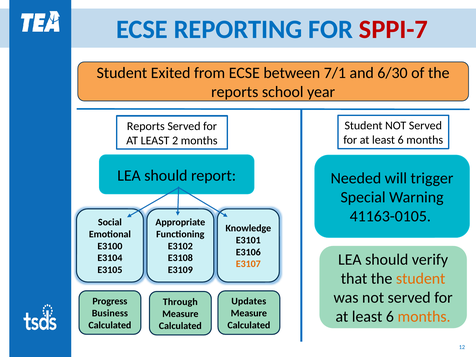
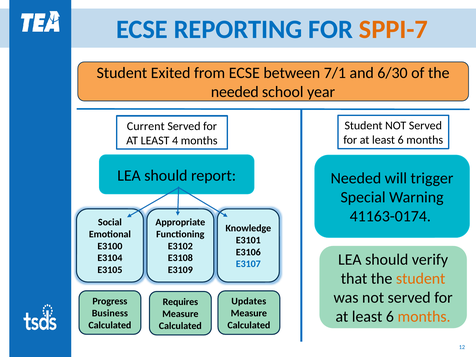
SPPI-7 colour: red -> orange
reports at (235, 92): reports -> needed
Reports at (146, 126): Reports -> Current
2: 2 -> 4
41163-0105: 41163-0105 -> 41163-0174
E3107 colour: orange -> blue
Through: Through -> Requires
